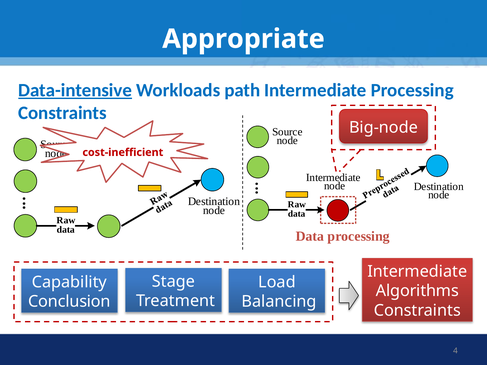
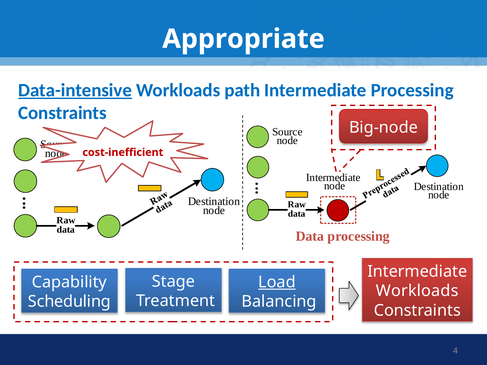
Load underline: none -> present
Algorithms at (417, 291): Algorithms -> Workloads
Conclusion: Conclusion -> Scheduling
